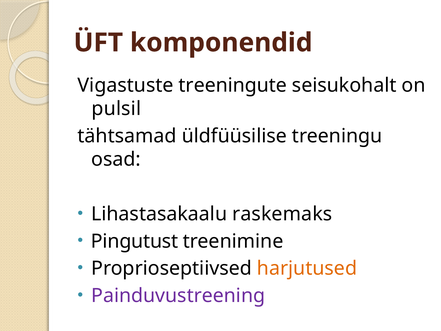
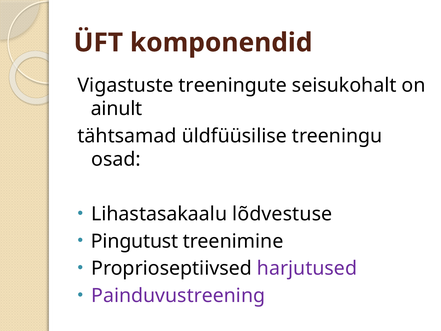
pulsil: pulsil -> ainult
raskemaks: raskemaks -> lõdvestuse
harjutused colour: orange -> purple
